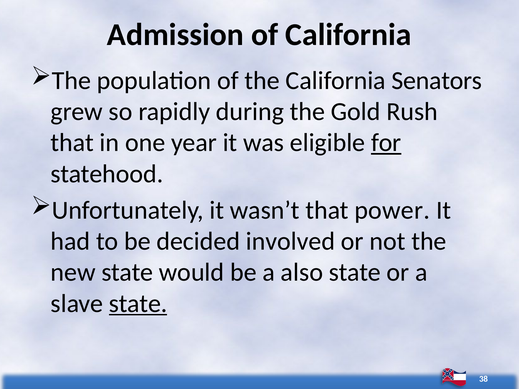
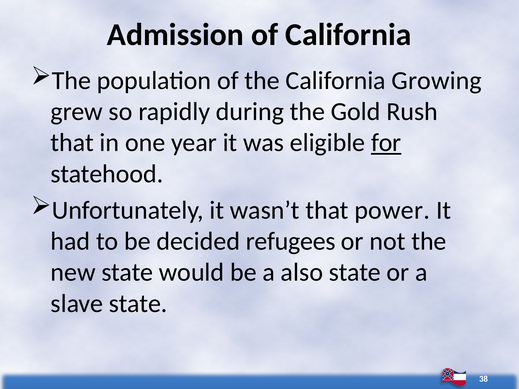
Senators: Senators -> Growing
involved: involved -> refugees
state at (138, 304) underline: present -> none
